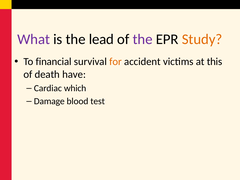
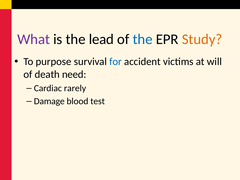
the at (143, 39) colour: purple -> blue
financial: financial -> purpose
for colour: orange -> blue
this: this -> will
have: have -> need
which: which -> rarely
